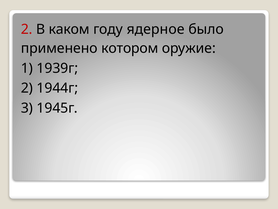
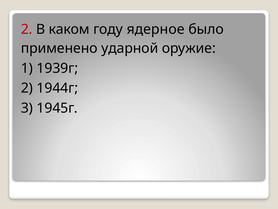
котором: котором -> ударной
